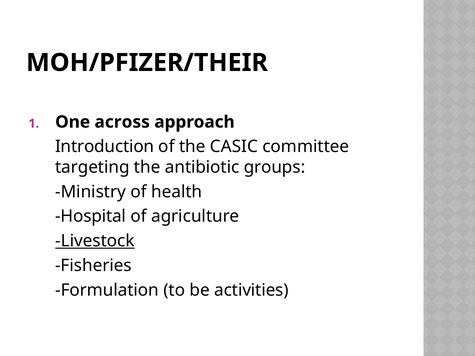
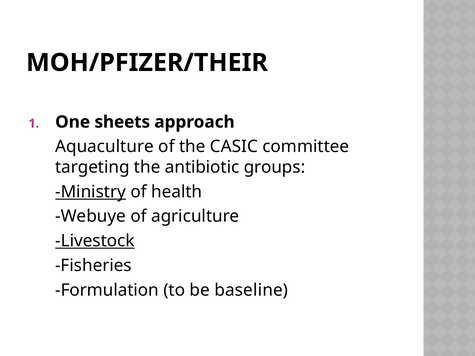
across: across -> sheets
Introduction: Introduction -> Aquaculture
Ministry underline: none -> present
Hospital: Hospital -> Webuye
activities: activities -> baseline
